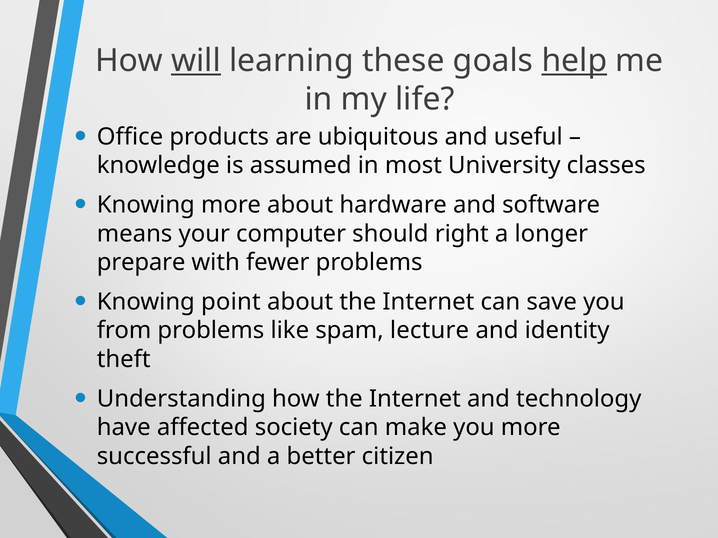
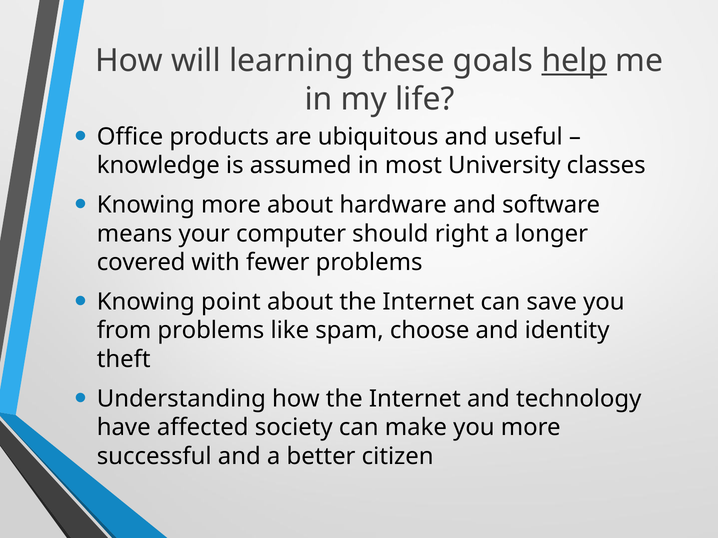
will underline: present -> none
prepare: prepare -> covered
lecture: lecture -> choose
